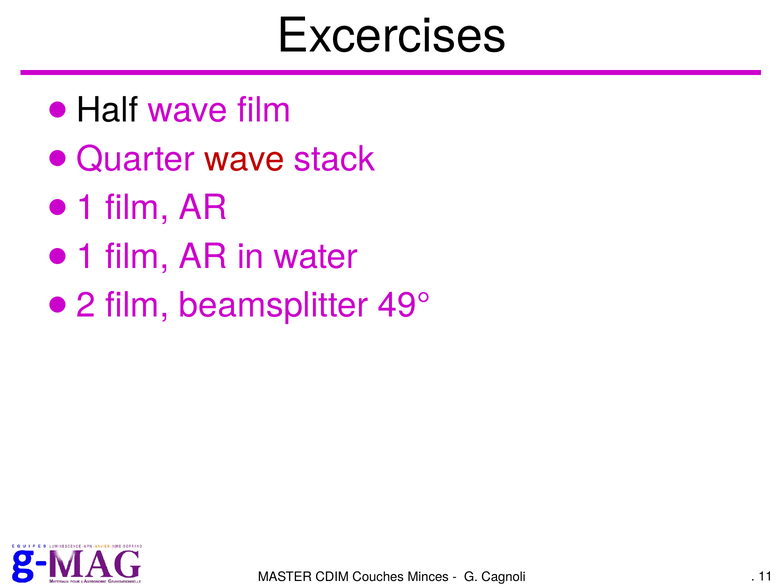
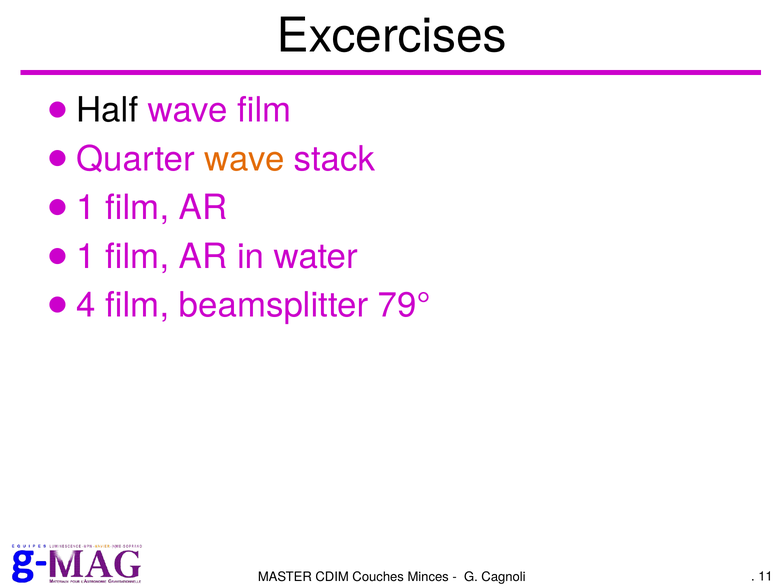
wave at (245, 159) colour: red -> orange
2: 2 -> 4
49°: 49° -> 79°
